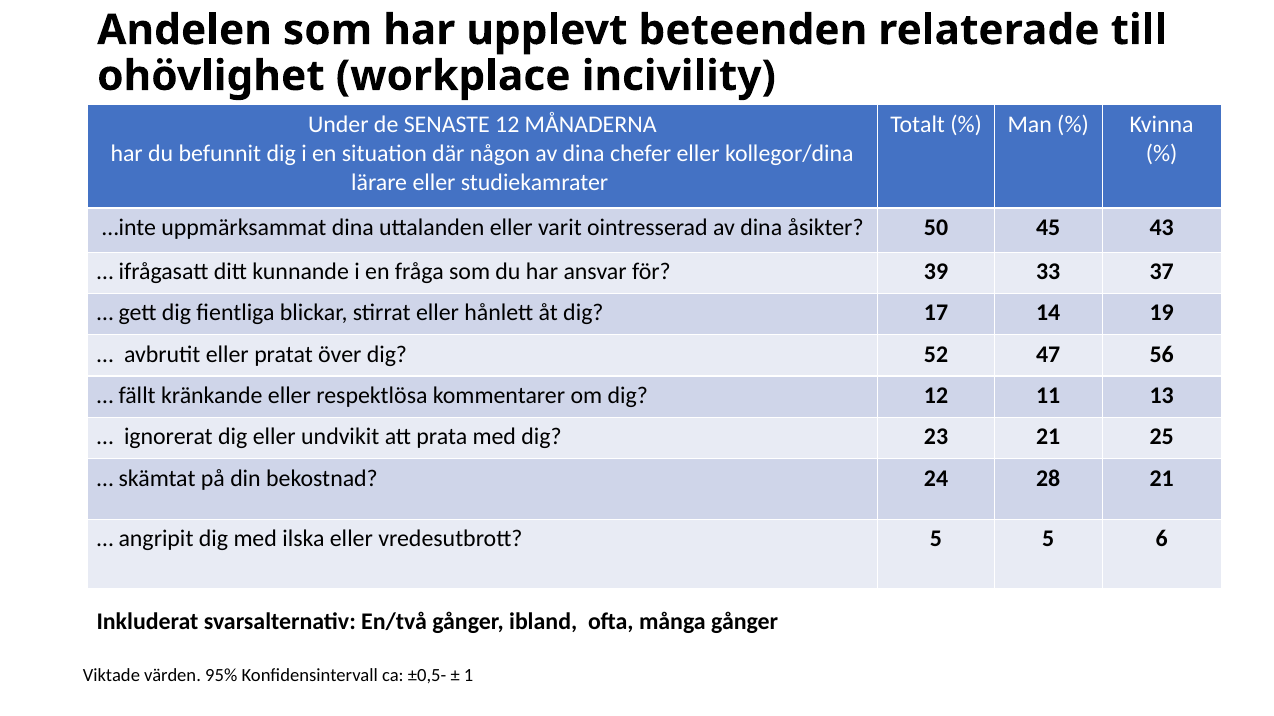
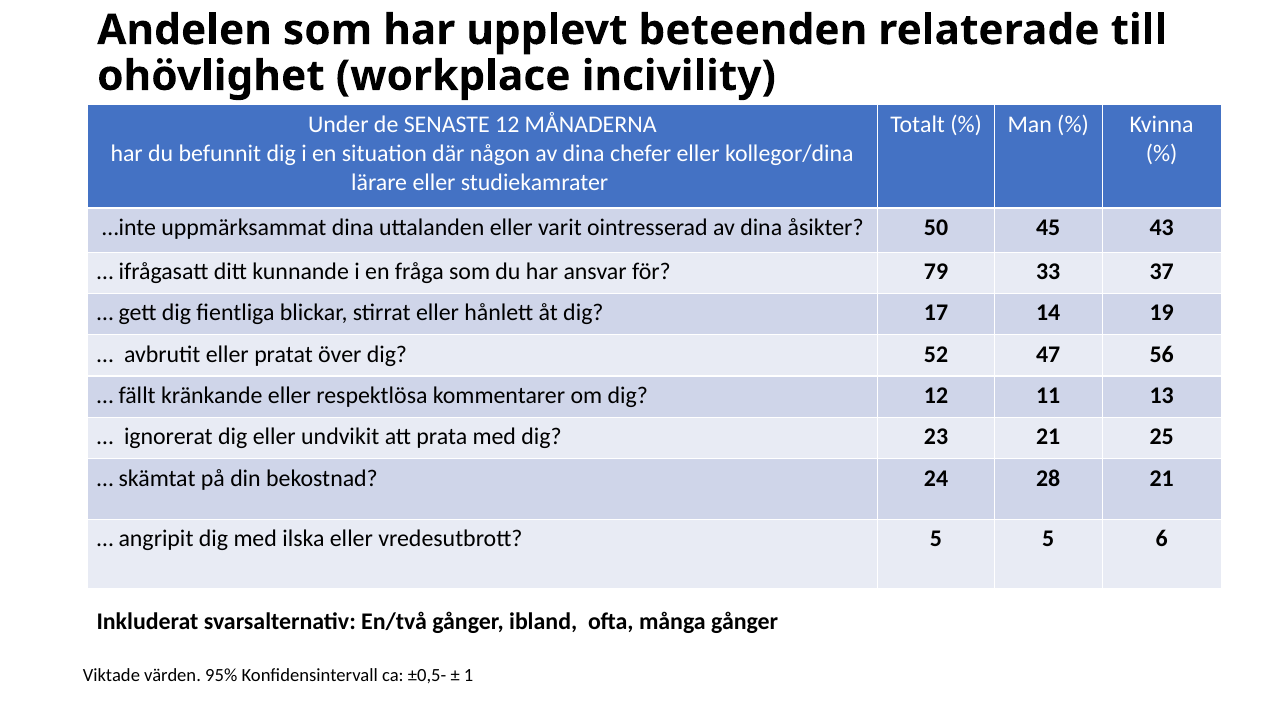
39: 39 -> 79
